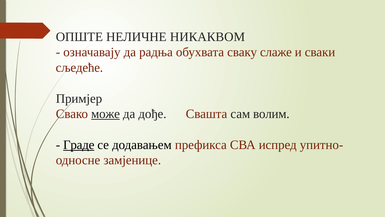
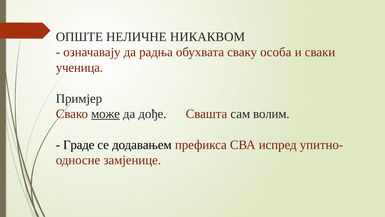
слаже: слаже -> особа
сљедеће: сљедеће -> ученица
Граде underline: present -> none
